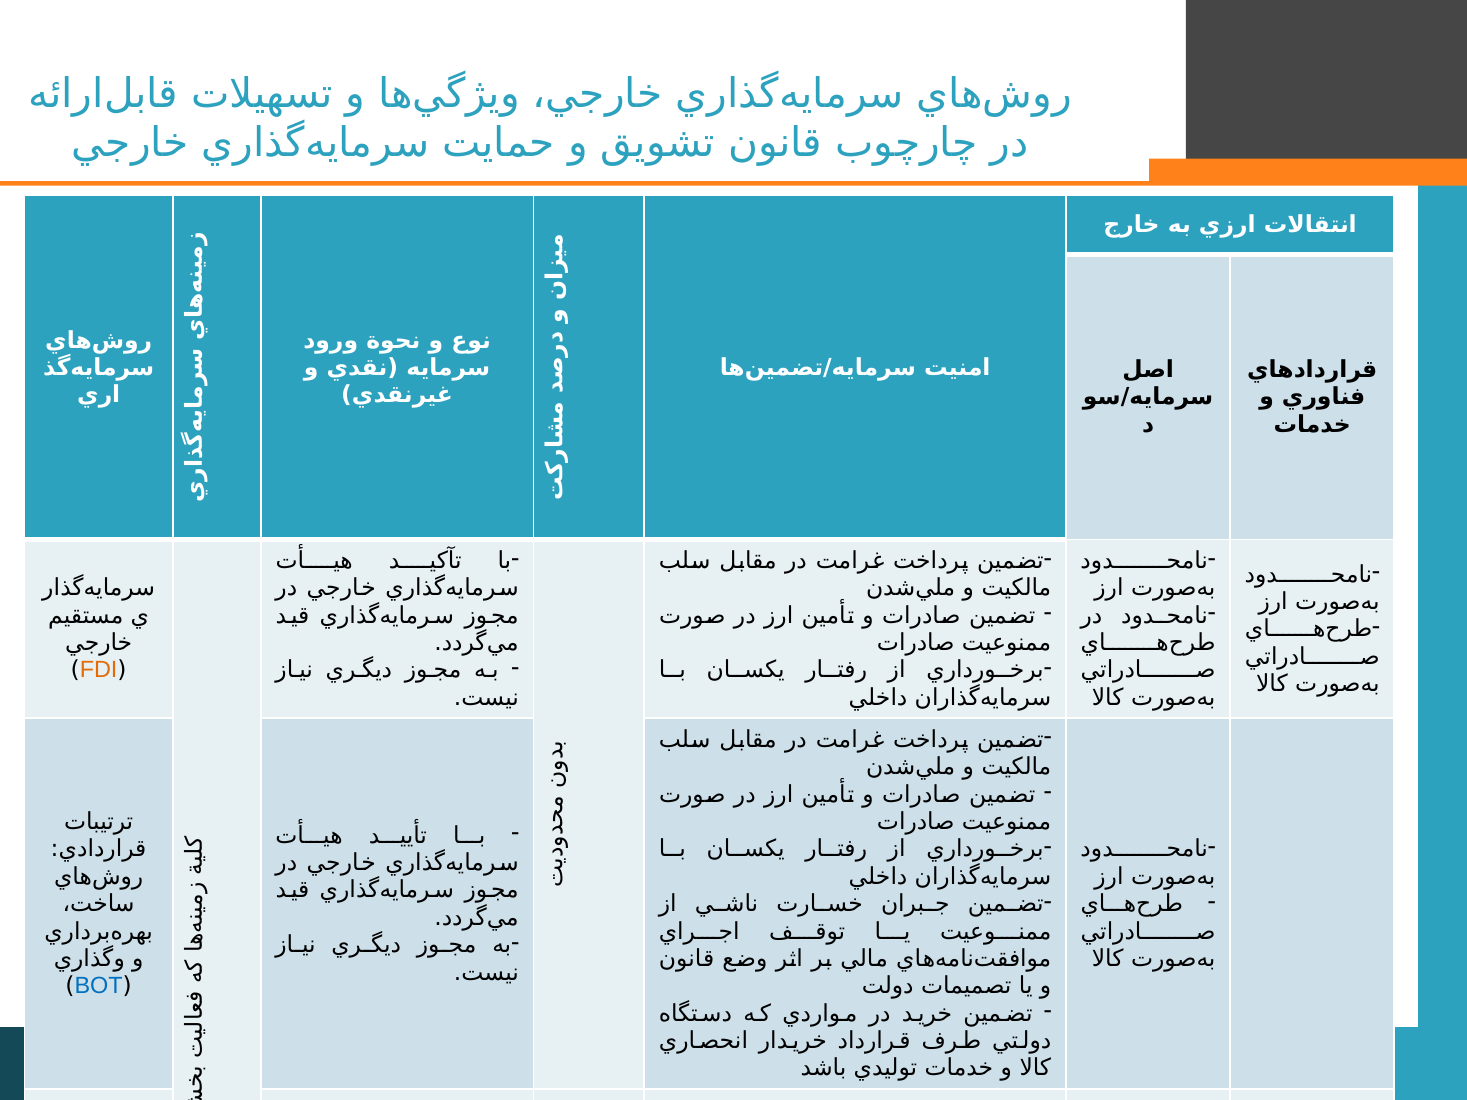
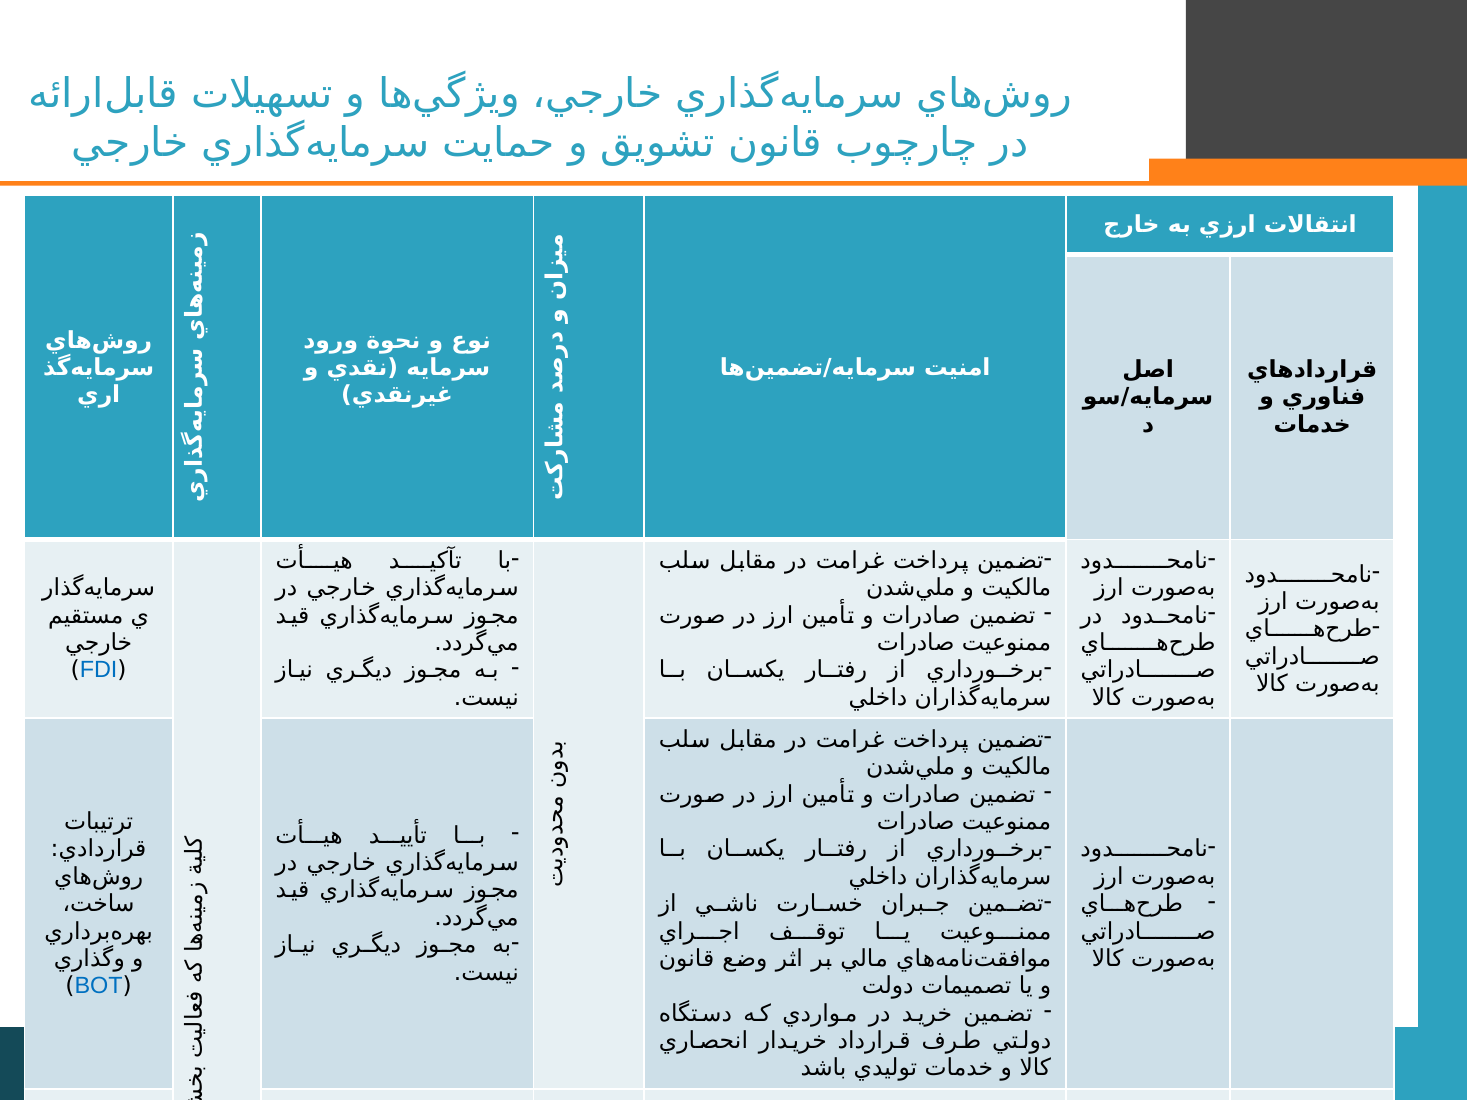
FDI colour: orange -> blue
